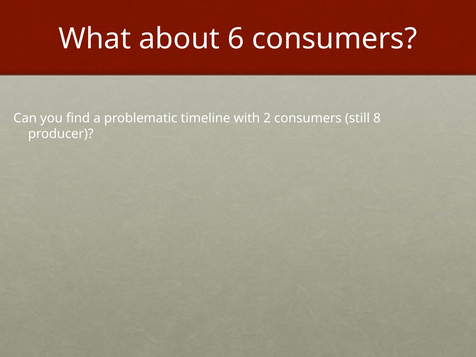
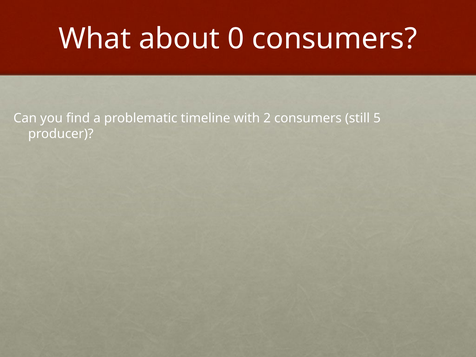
6: 6 -> 0
8: 8 -> 5
